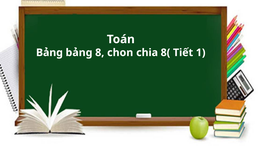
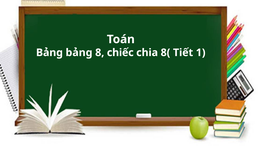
chọn: chọn -> chiếc
